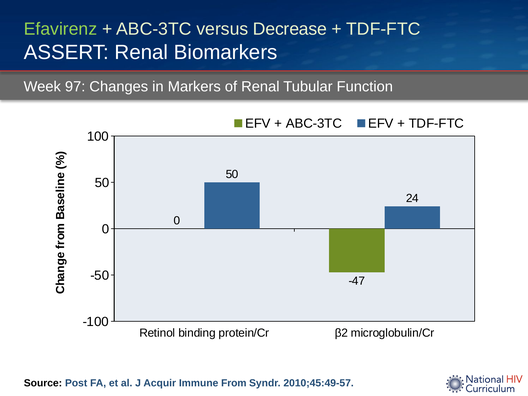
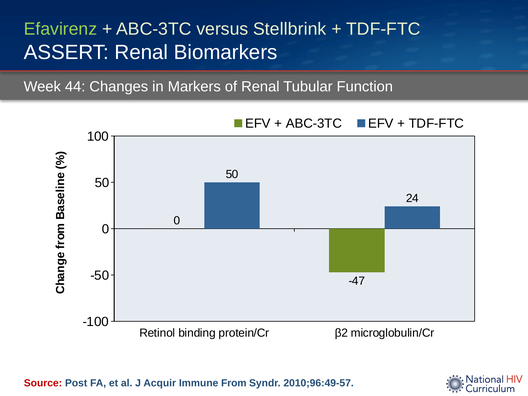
Decrease: Decrease -> Stellbrink
97: 97 -> 44
Source colour: black -> red
2010;45:49-57: 2010;45:49-57 -> 2010;96:49-57
